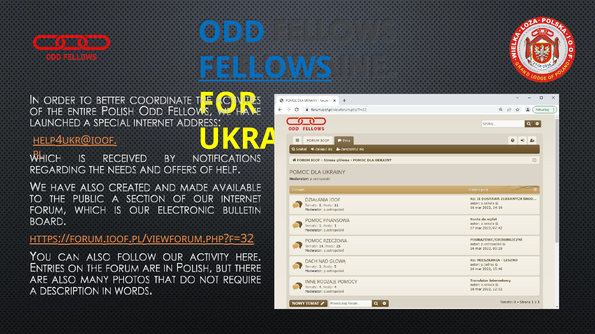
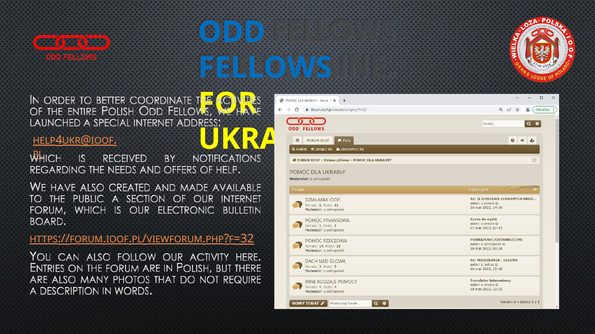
FELLOWS underline: present -> none
